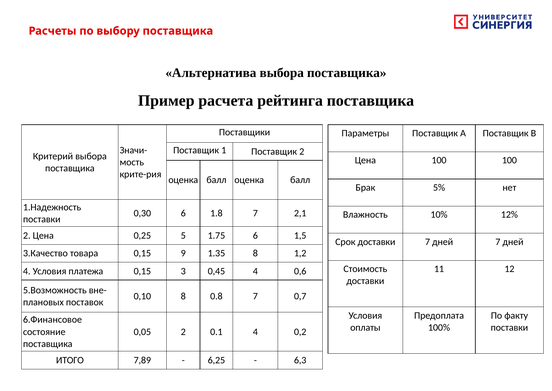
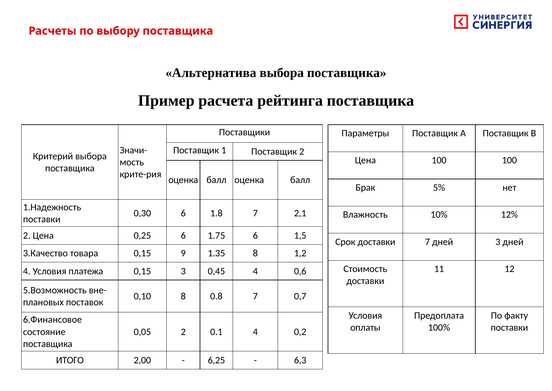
0,25 5: 5 -> 6
дней 7: 7 -> 3
7,89: 7,89 -> 2,00
